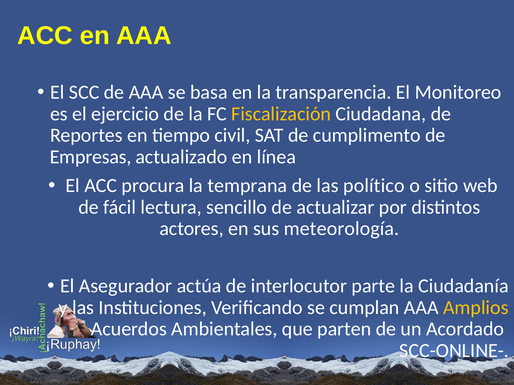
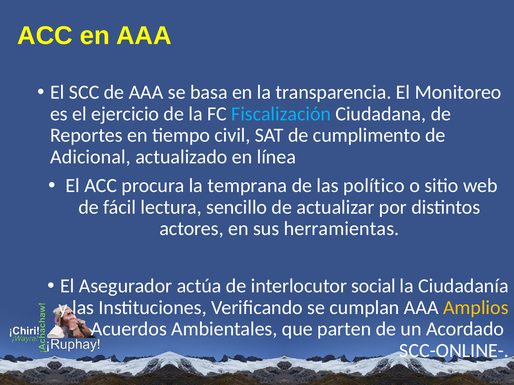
Fiscalización colour: yellow -> light blue
Empresas: Empresas -> Adicional
meteorología: meteorología -> herramientas
parte: parte -> social
